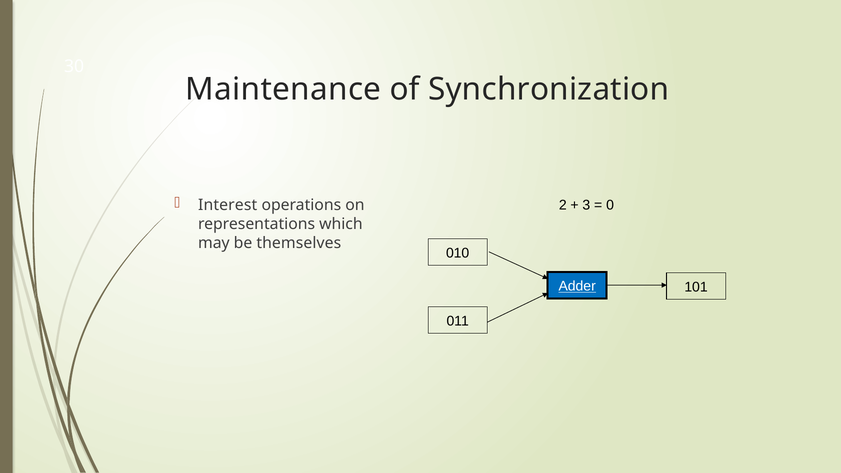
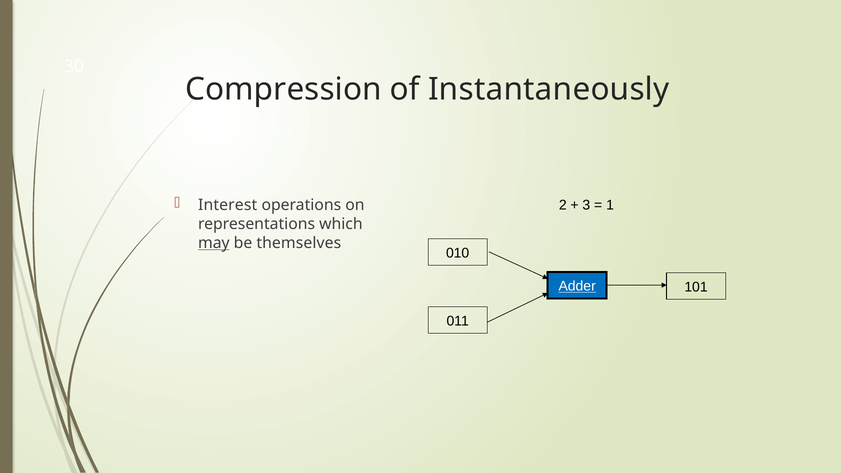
Maintenance: Maintenance -> Compression
Synchronization: Synchronization -> Instantaneously
0: 0 -> 1
may underline: none -> present
